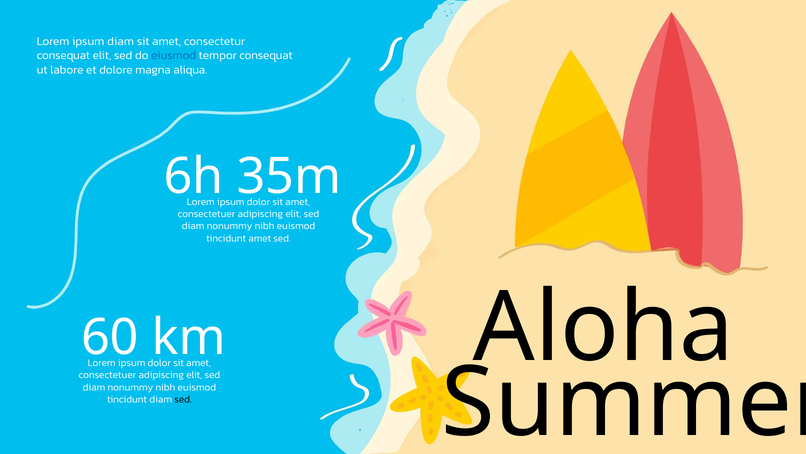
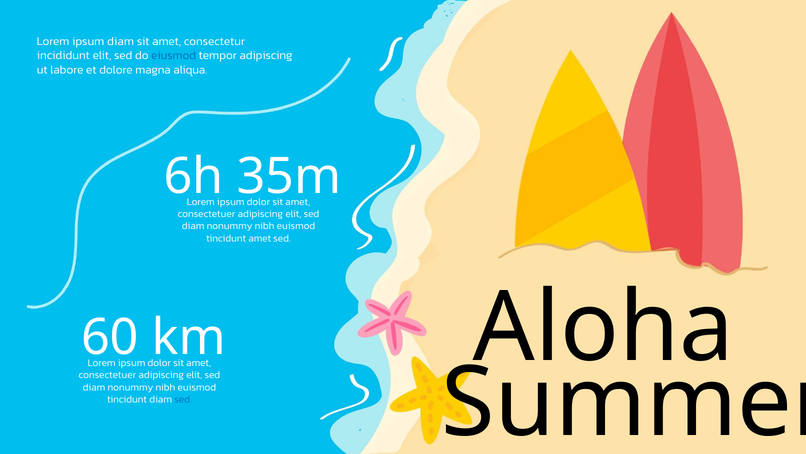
consequat at (63, 56): consequat -> incididunt
tempor consequat: consequat -> adipiscing
sed at (183, 399) colour: black -> blue
